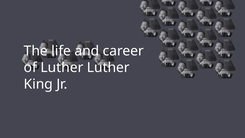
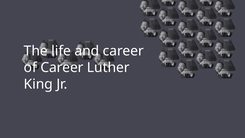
of Luther: Luther -> Career
